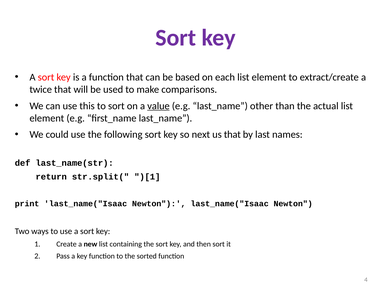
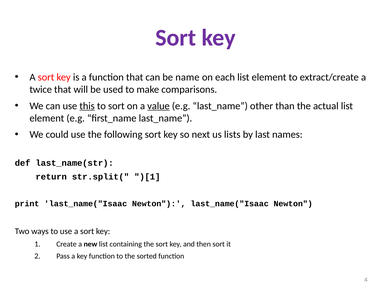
based: based -> name
this underline: none -> present
us that: that -> lists
